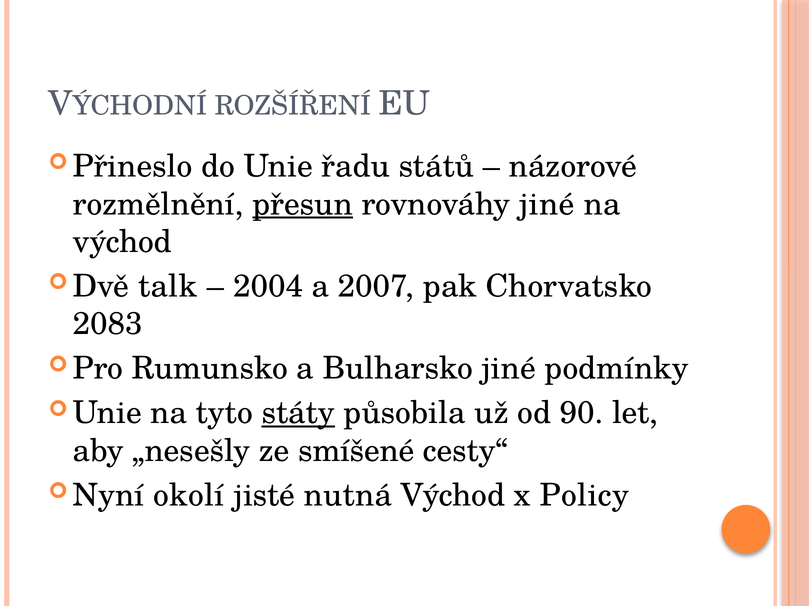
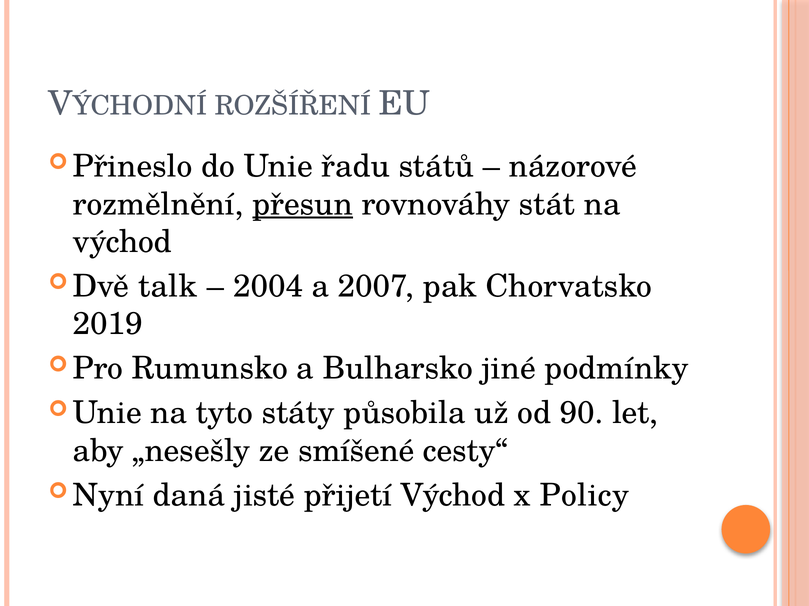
rovnováhy jiné: jiné -> stát
2083: 2083 -> 2019
státy underline: present -> none
okolí: okolí -> daná
nutná: nutná -> přijetí
